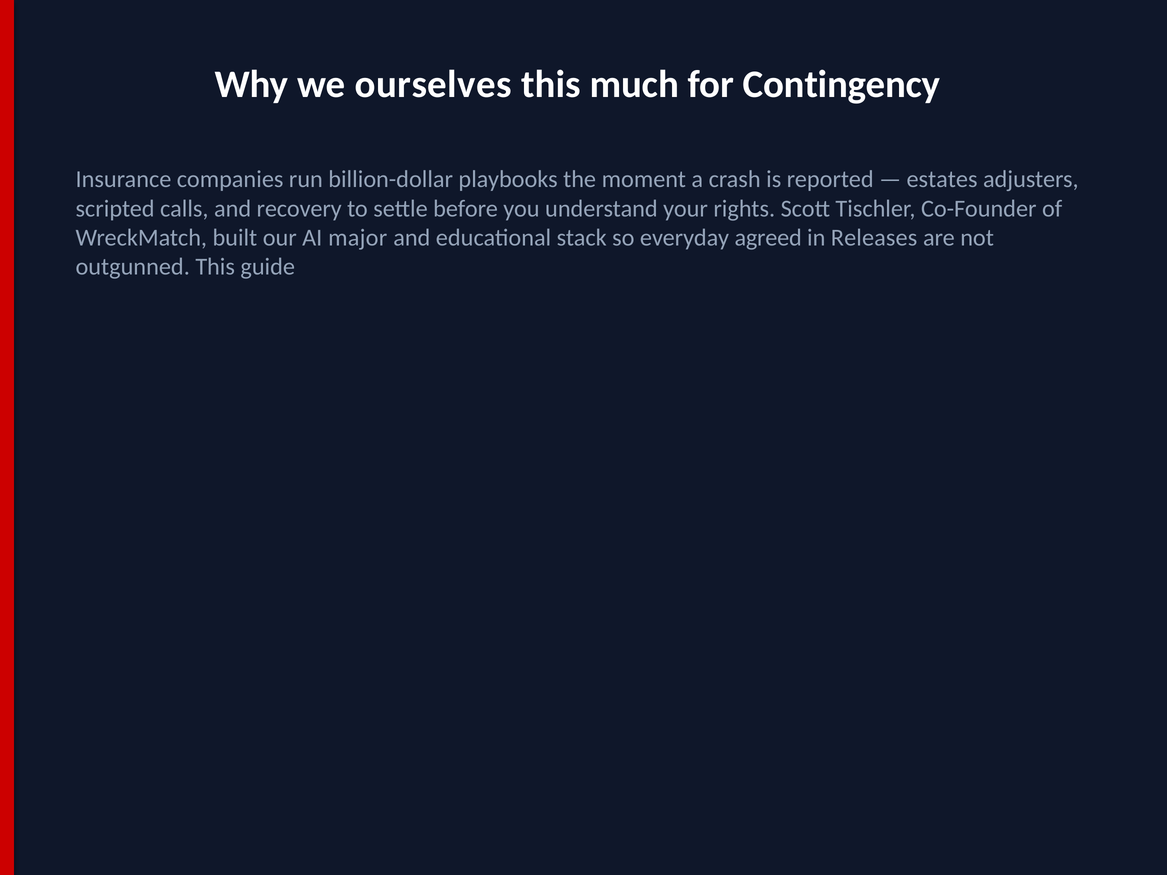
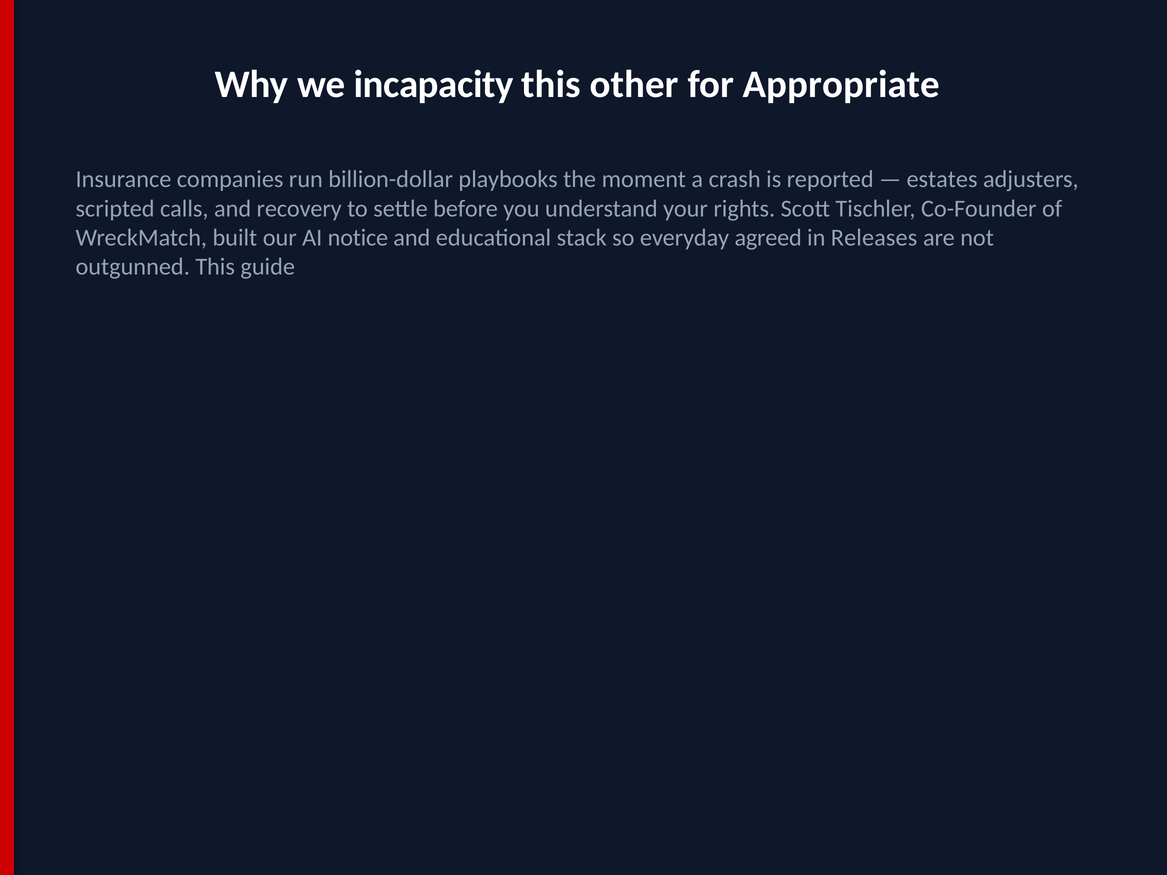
ourselves: ourselves -> incapacity
much: much -> other
Contingency: Contingency -> Appropriate
major: major -> notice
